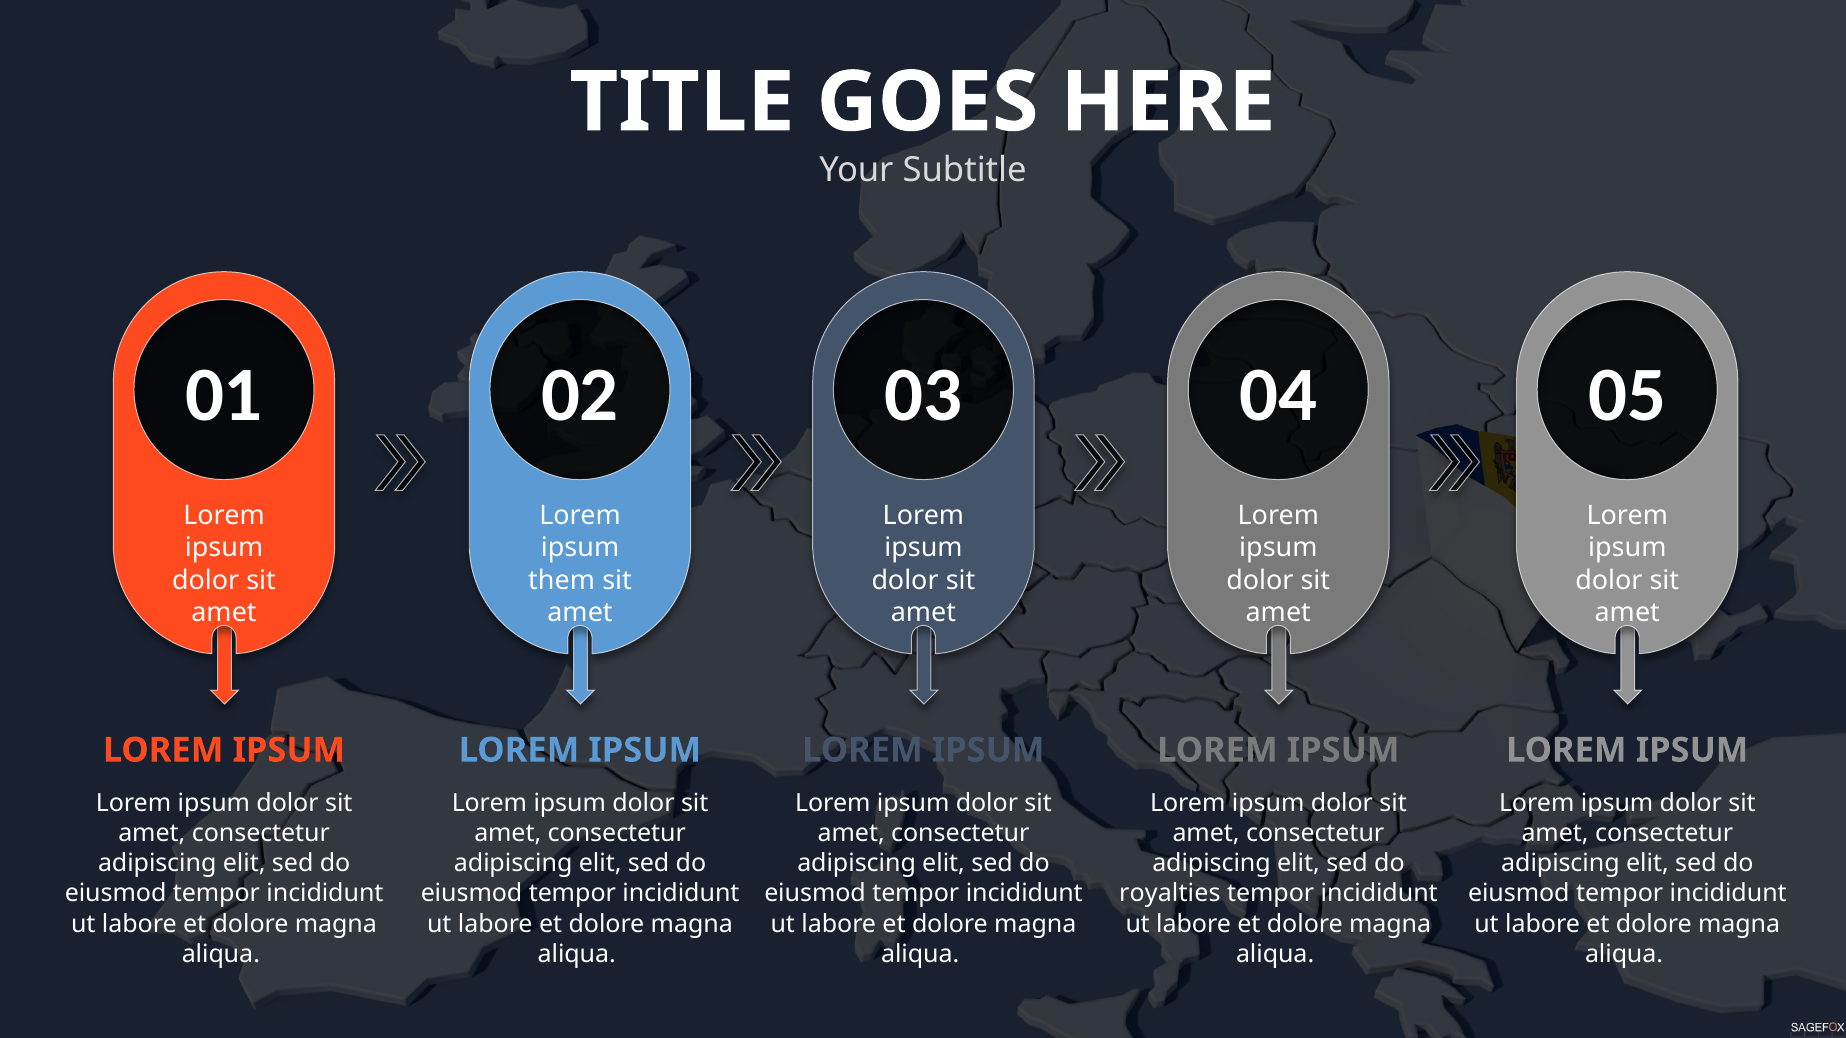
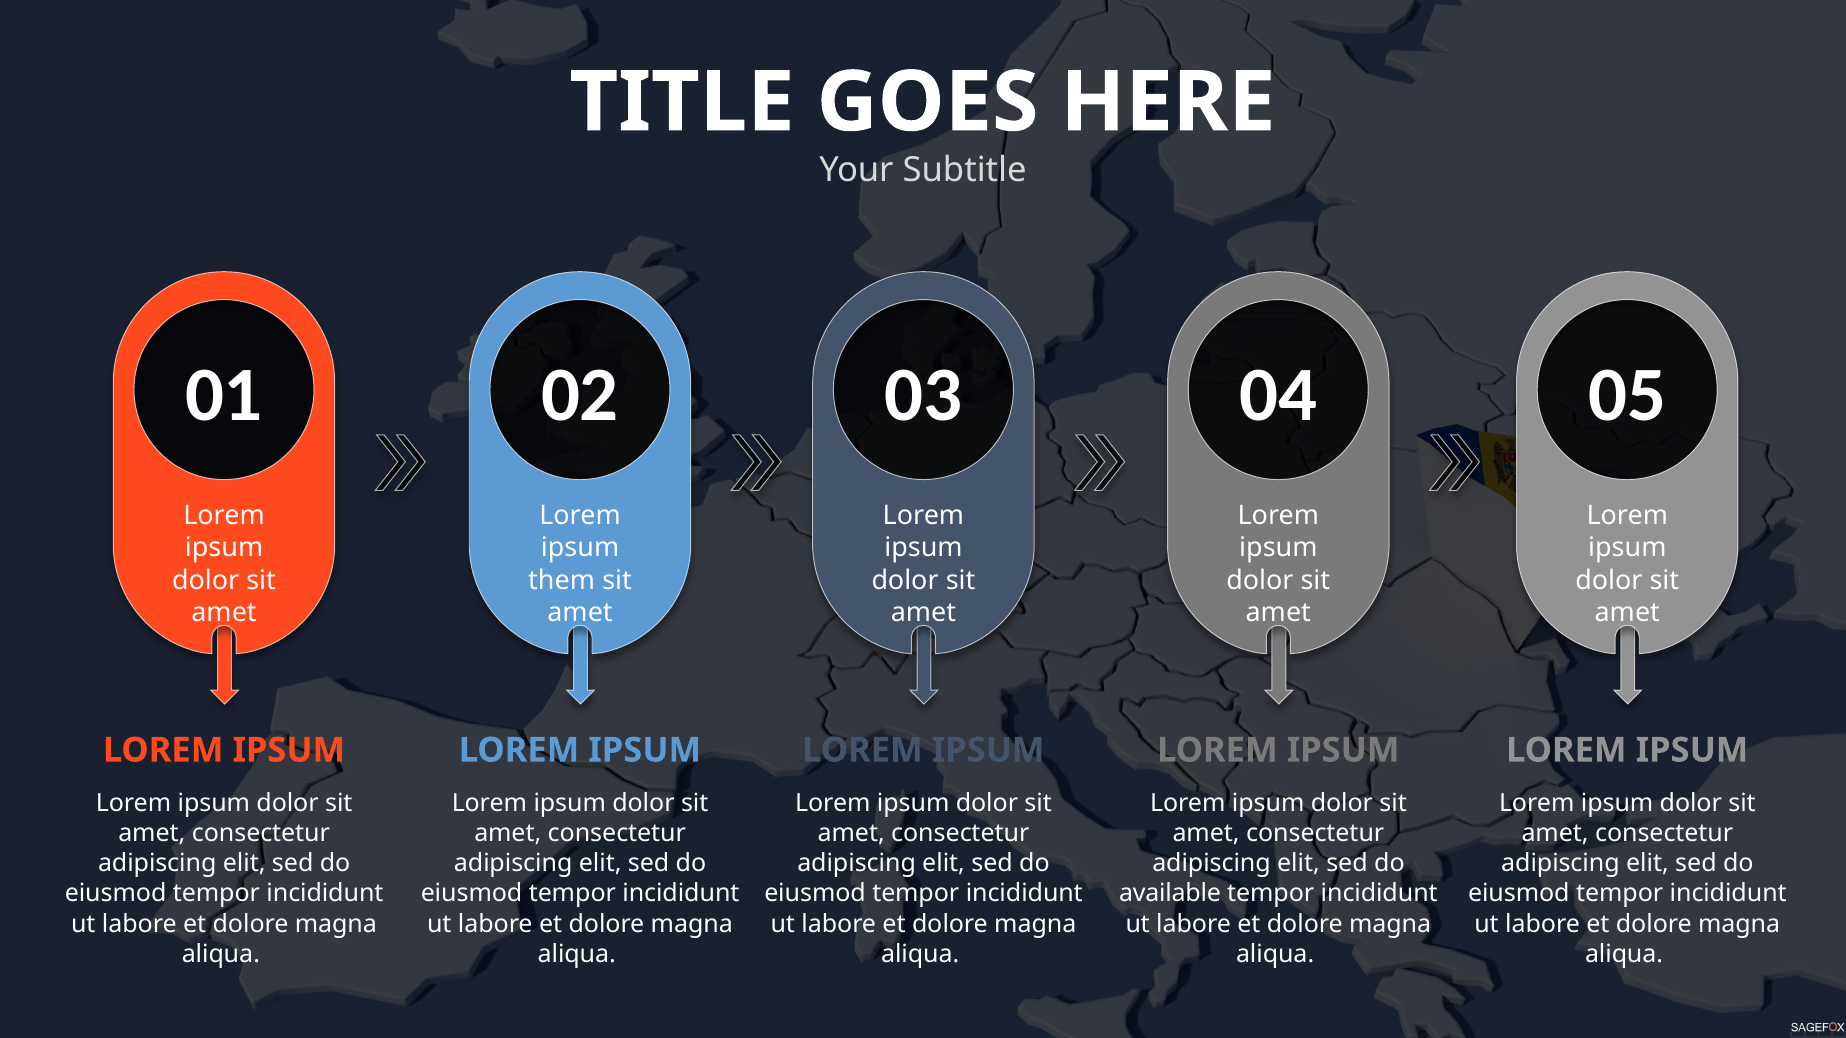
royalties: royalties -> available
